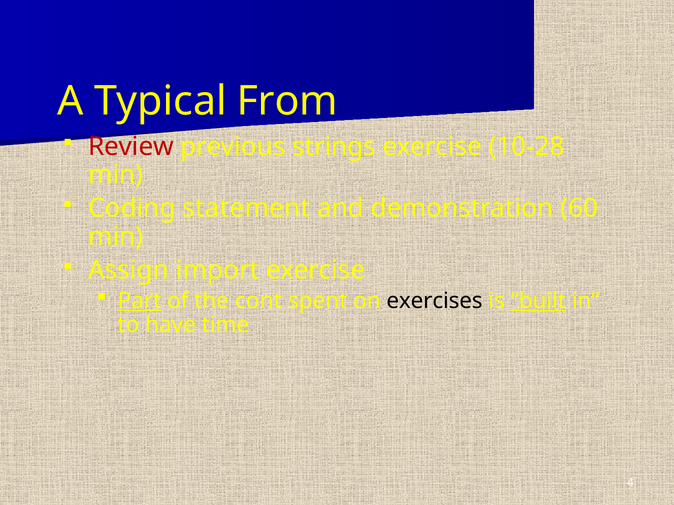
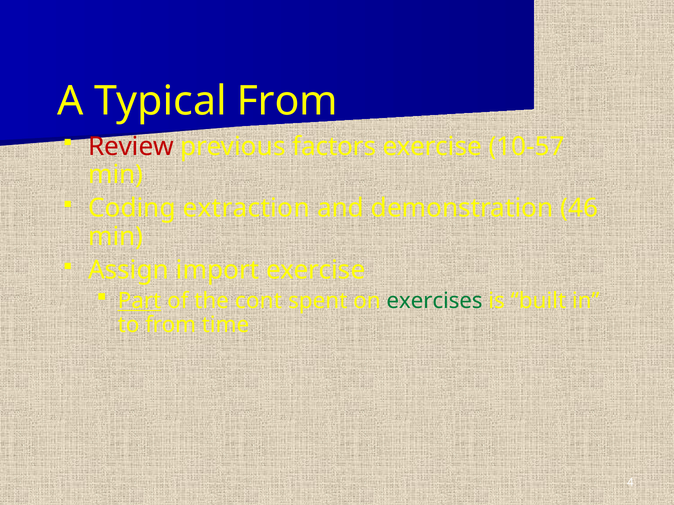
strings: strings -> factors
10-28: 10-28 -> 10-57
statement: statement -> extraction
60: 60 -> 46
exercises colour: black -> green
built underline: present -> none
to have: have -> from
